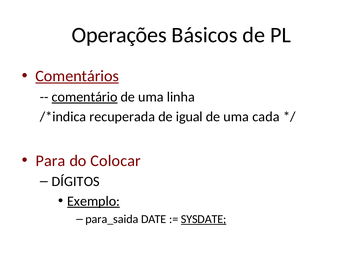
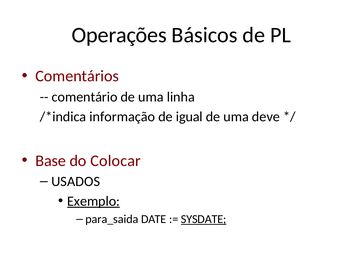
Comentários underline: present -> none
comentário underline: present -> none
recuperada: recuperada -> informação
cada: cada -> deve
Para: Para -> Base
DÍGITOS: DÍGITOS -> USADOS
